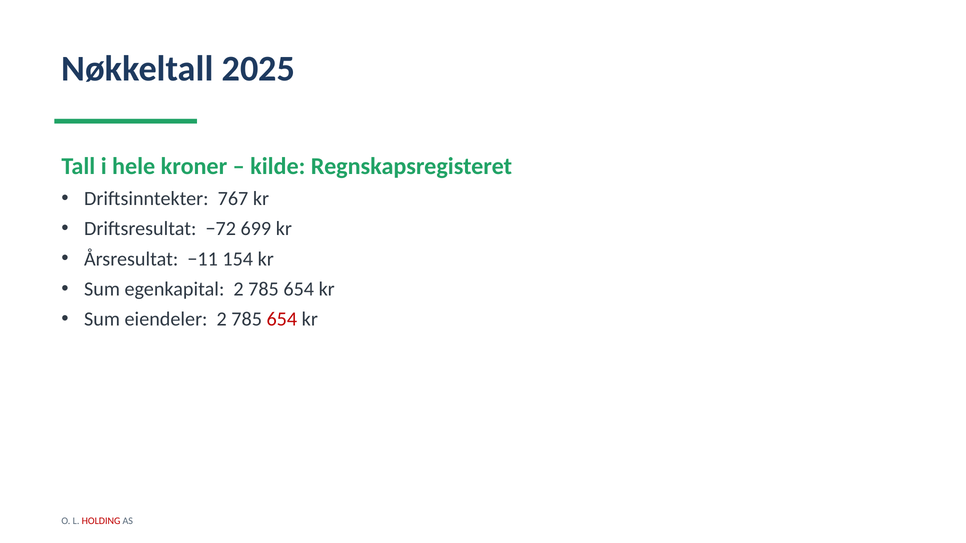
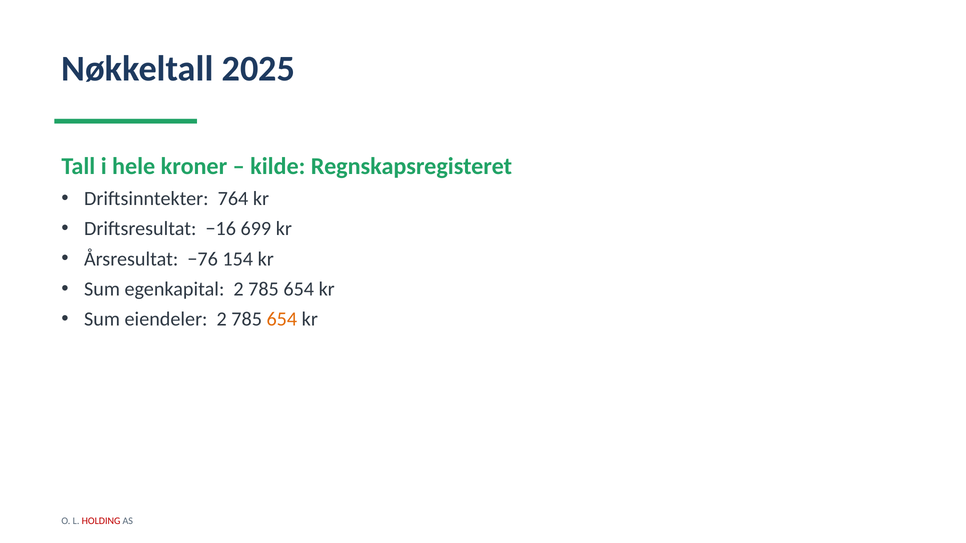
767: 767 -> 764
−72: −72 -> −16
−11: −11 -> −76
654 at (282, 319) colour: red -> orange
